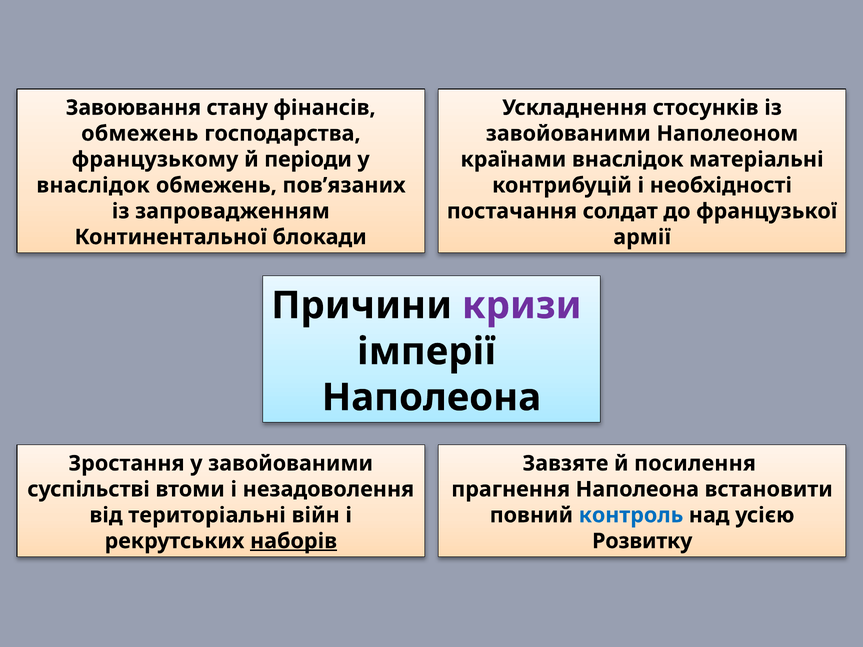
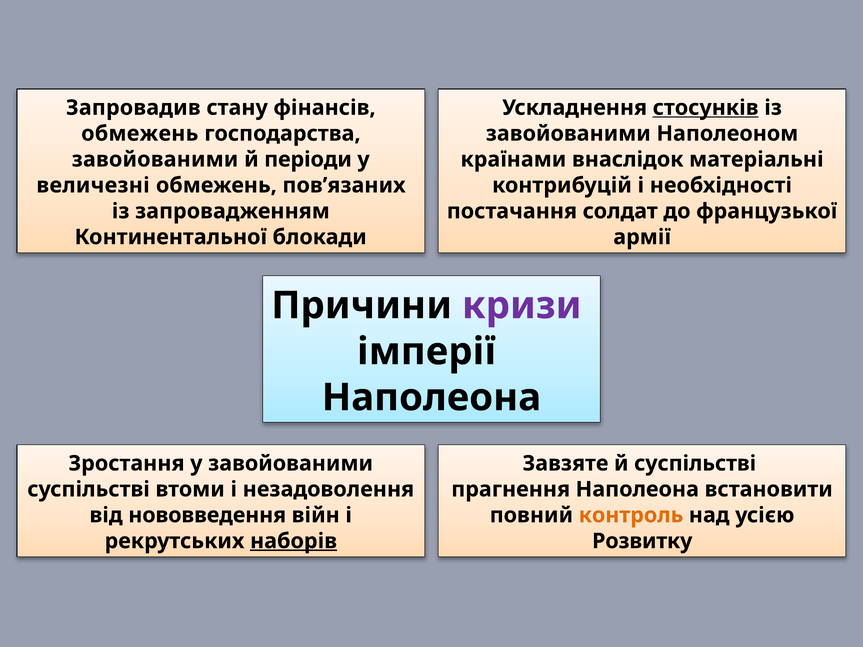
Завоювання: Завоювання -> Запровадив
стосунків underline: none -> present
французькому at (155, 160): французькому -> завойованими
внаслідок at (93, 185): внаслідок -> величезні
й посилення: посилення -> суспільстві
територіальні: територіальні -> нововведення
контроль colour: blue -> orange
